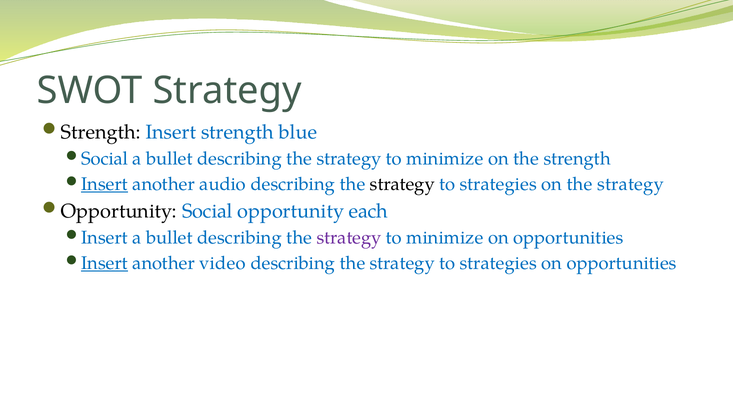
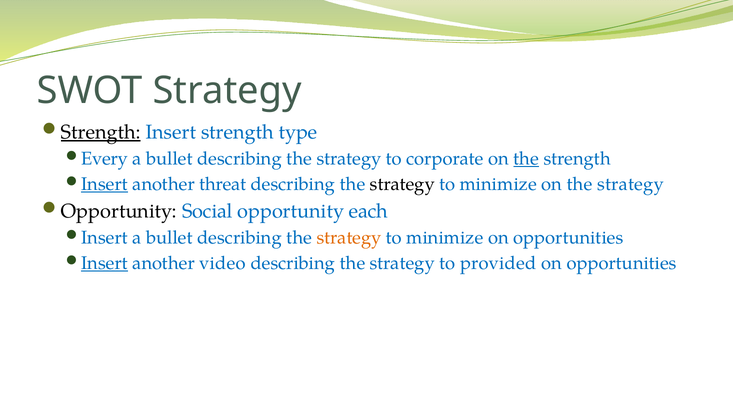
Strength at (101, 132) underline: none -> present
blue: blue -> type
Social at (105, 159): Social -> Every
minimize at (445, 159): minimize -> corporate
the at (526, 159) underline: none -> present
audio: audio -> threat
strategies at (498, 184): strategies -> minimize
strategy at (349, 238) colour: purple -> orange
strategies at (498, 264): strategies -> provided
